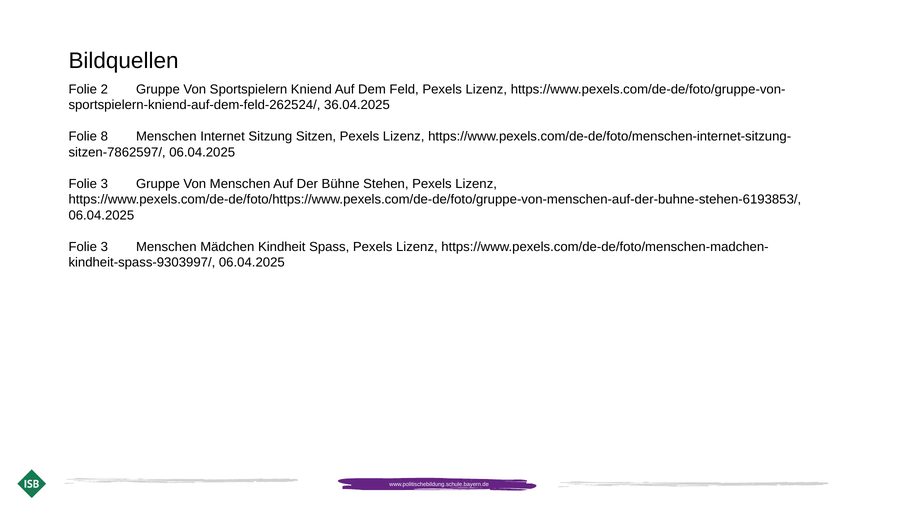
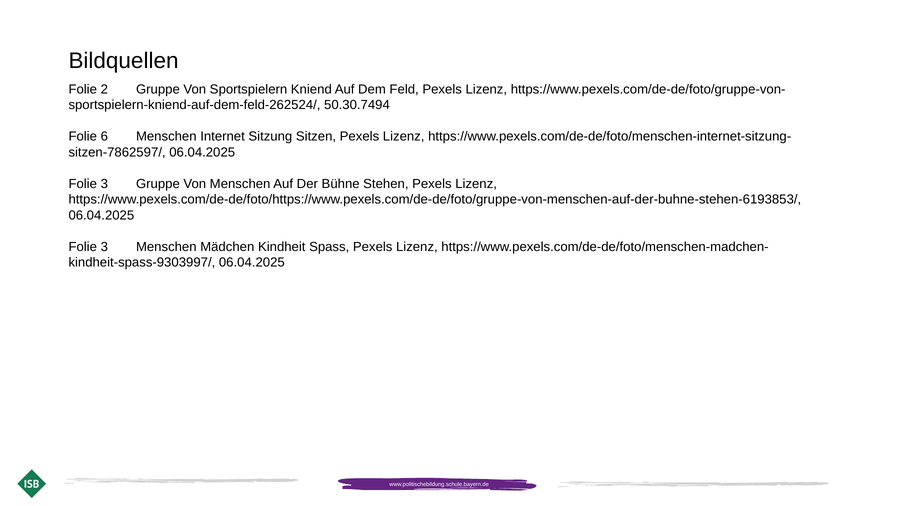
36.04.2025: 36.04.2025 -> 50.30.7494
8: 8 -> 6
